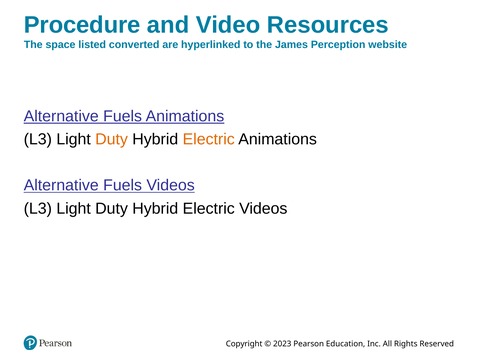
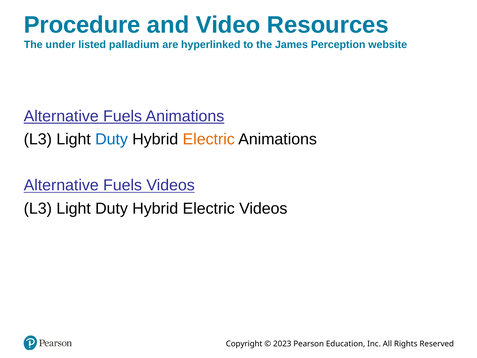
space: space -> under
converted: converted -> palladium
Duty at (112, 139) colour: orange -> blue
